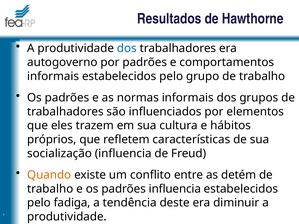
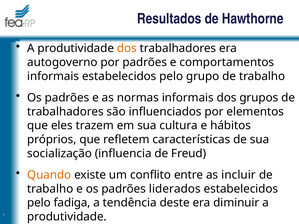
dos at (127, 48) colour: blue -> orange
detém: detém -> incluir
padrões influencia: influencia -> liderados
